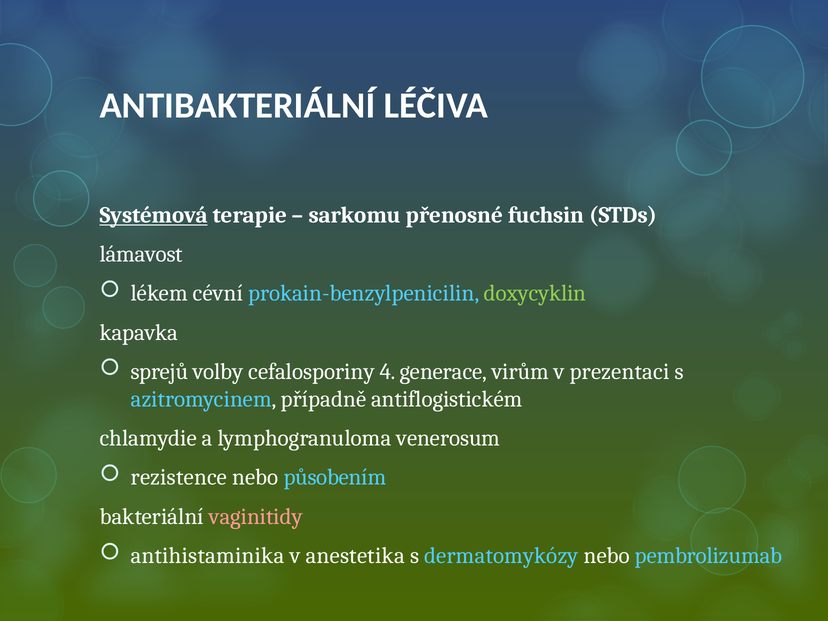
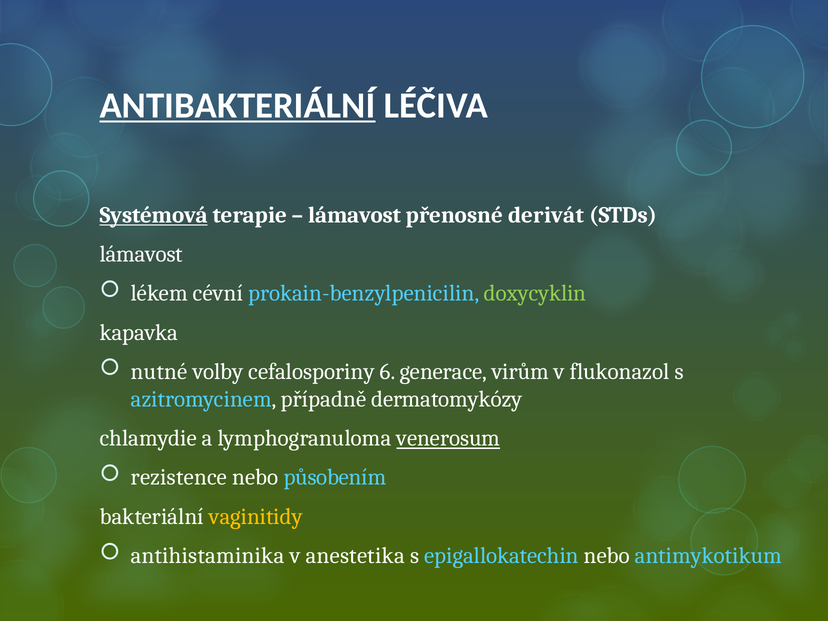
ANTIBAKTERIÁLNÍ underline: none -> present
sarkomu at (355, 215): sarkomu -> lámavost
fuchsin: fuchsin -> derivát
sprejů: sprejů -> nutné
4: 4 -> 6
prezentaci: prezentaci -> flukonazol
antiflogistickém: antiflogistickém -> dermatomykózy
venerosum underline: none -> present
vaginitidy colour: pink -> yellow
dermatomykózy: dermatomykózy -> epigallokatechin
pembrolizumab: pembrolizumab -> antimykotikum
